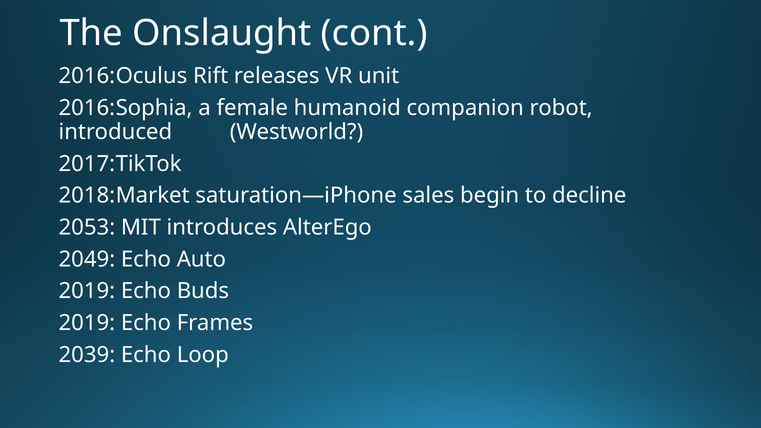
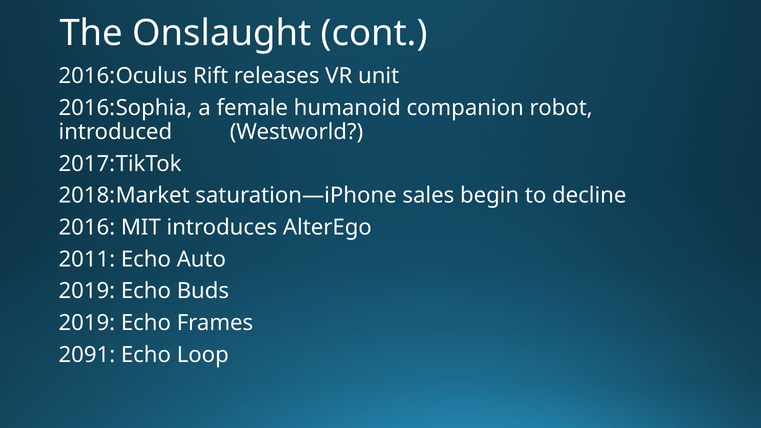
2053: 2053 -> 2016
2049: 2049 -> 2011
2039: 2039 -> 2091
